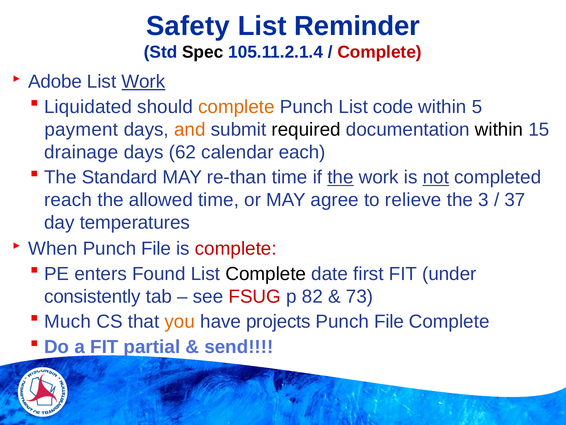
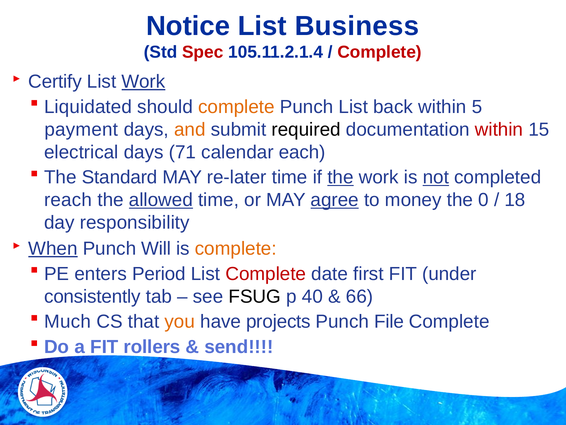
Safety: Safety -> Notice
Reminder: Reminder -> Business
Spec colour: black -> red
Adobe: Adobe -> Certify
code: code -> back
within at (499, 129) colour: black -> red
drainage: drainage -> electrical
62: 62 -> 71
re-than: re-than -> re-later
allowed underline: none -> present
agree underline: none -> present
relieve: relieve -> money
3: 3 -> 0
37: 37 -> 18
temperatures: temperatures -> responsibility
When underline: none -> present
File at (156, 248): File -> Will
complete at (236, 248) colour: red -> orange
Found: Found -> Period
Complete at (266, 273) colour: black -> red
FSUG colour: red -> black
82: 82 -> 40
73: 73 -> 66
partial: partial -> rollers
